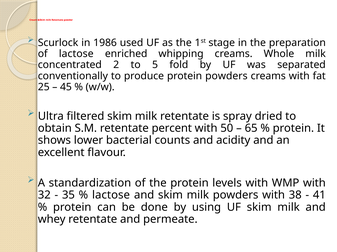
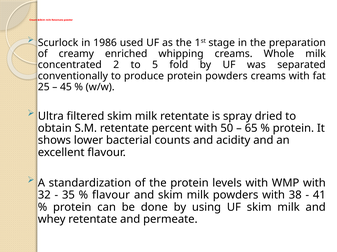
of lactose: lactose -> creamy
lactose at (111, 196): lactose -> flavour
